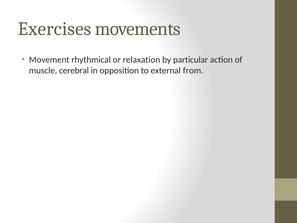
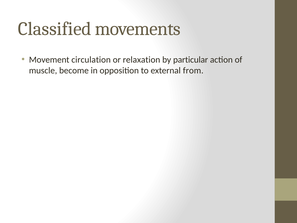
Exercises: Exercises -> Classified
rhythmical: rhythmical -> circulation
cerebral: cerebral -> become
